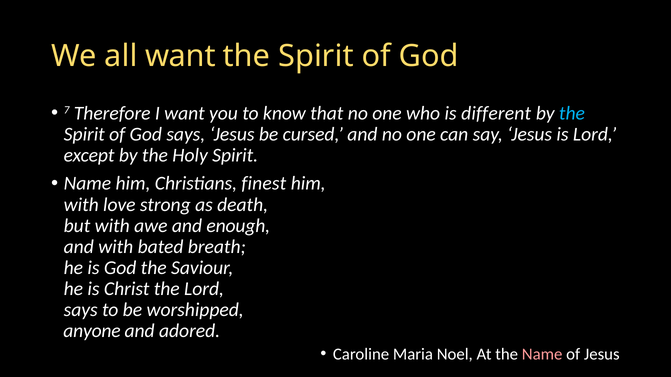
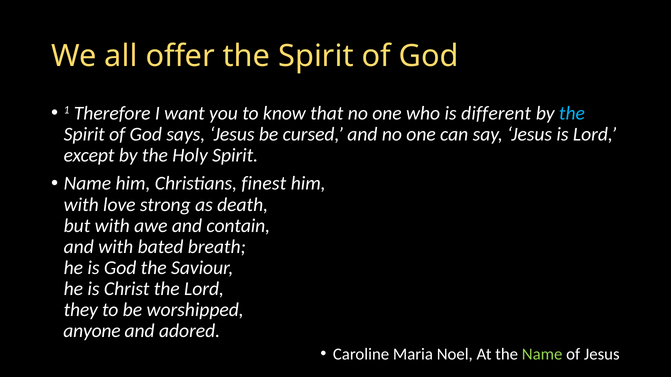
all want: want -> offer
7: 7 -> 1
enough: enough -> contain
says at (81, 310): says -> they
Name at (542, 355) colour: pink -> light green
